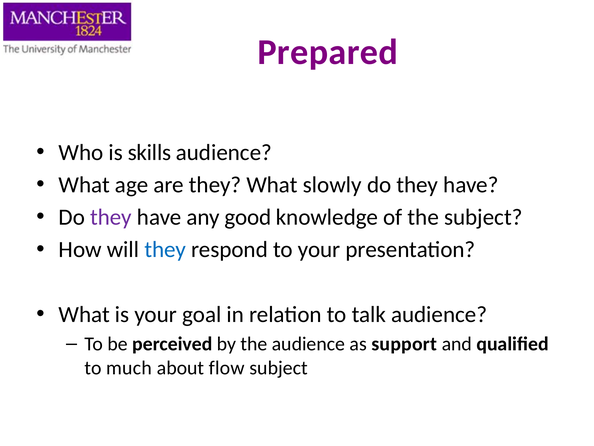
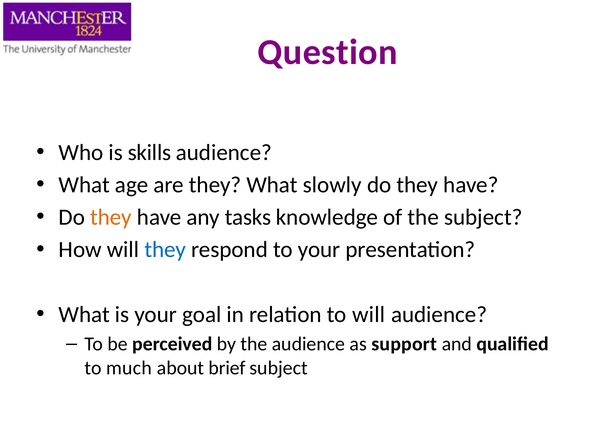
Prepared: Prepared -> Question
they at (111, 217) colour: purple -> orange
good: good -> tasks
to talk: talk -> will
flow: flow -> brief
